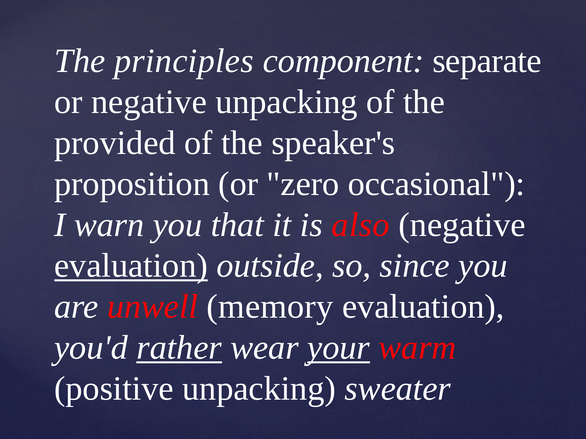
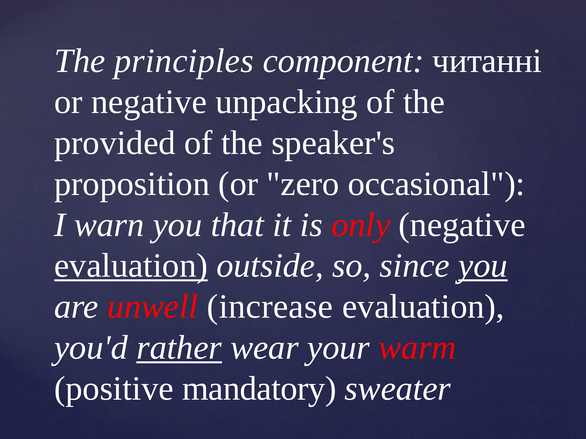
separate: separate -> читанні
also: also -> only
you at (483, 266) underline: none -> present
memory: memory -> increase
your underline: present -> none
positive unpacking: unpacking -> mandatory
